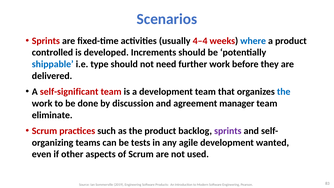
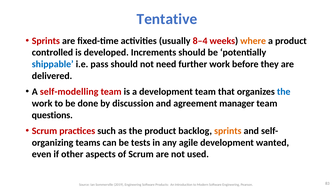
Scenarios: Scenarios -> Tentative
4–4: 4–4 -> 8–4
where colour: blue -> orange
type: type -> pass
self-significant: self-significant -> self-modelling
eliminate: eliminate -> questions
sprints at (228, 131) colour: purple -> orange
